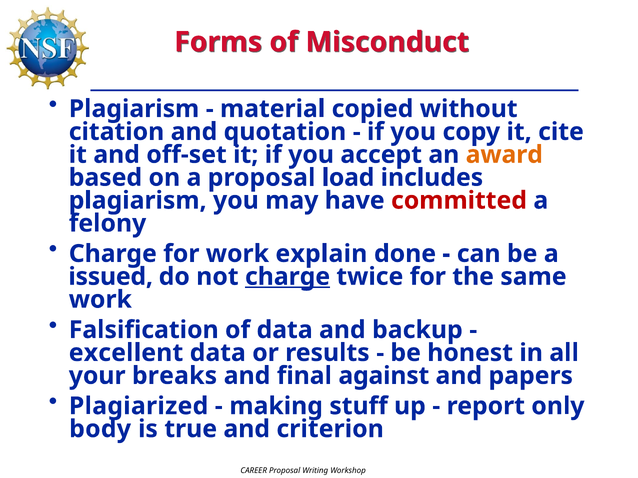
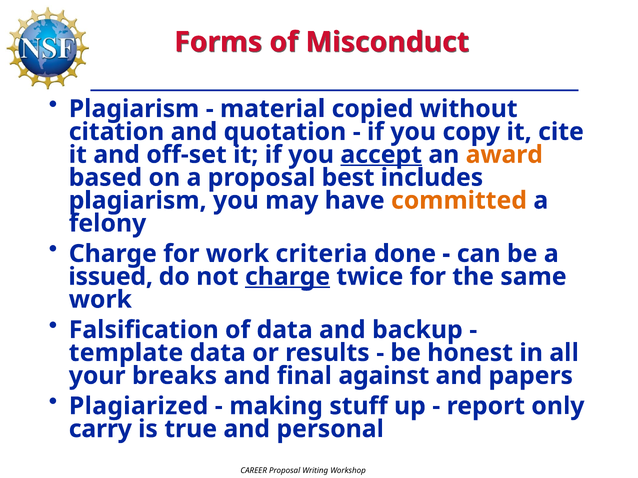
accept underline: none -> present
load: load -> best
committed colour: red -> orange
explain: explain -> criteria
excellent: excellent -> template
body: body -> carry
criterion: criterion -> personal
